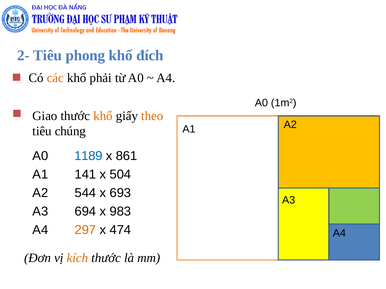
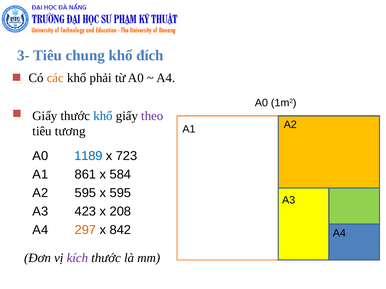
2-: 2- -> 3-
phong: phong -> chung
Giao at (45, 116): Giao -> Giấy
khổ at (103, 116) colour: orange -> blue
theo colour: orange -> purple
chúng: chúng -> tương
861: 861 -> 723
141: 141 -> 861
504: 504 -> 584
A2 544: 544 -> 595
x 693: 693 -> 595
694: 694 -> 423
983: 983 -> 208
474: 474 -> 842
kích colour: orange -> purple
